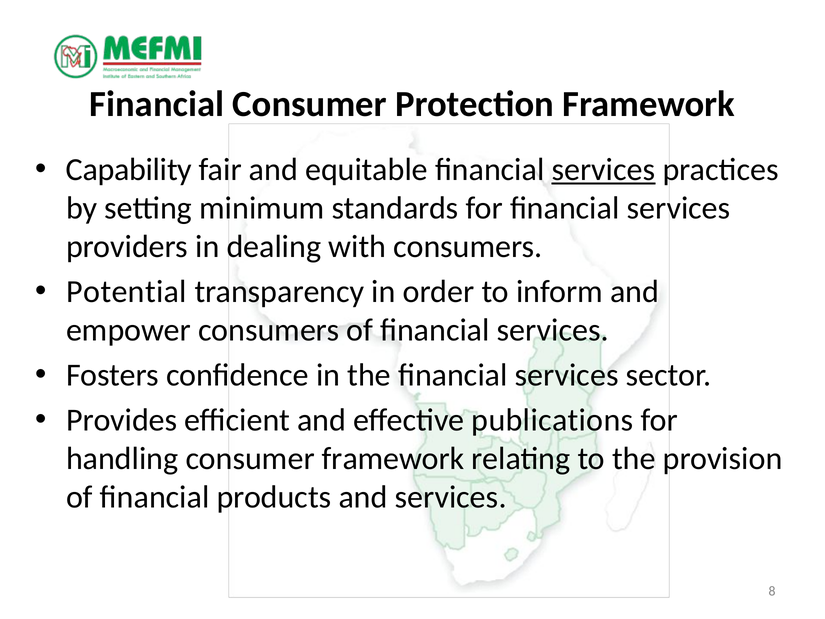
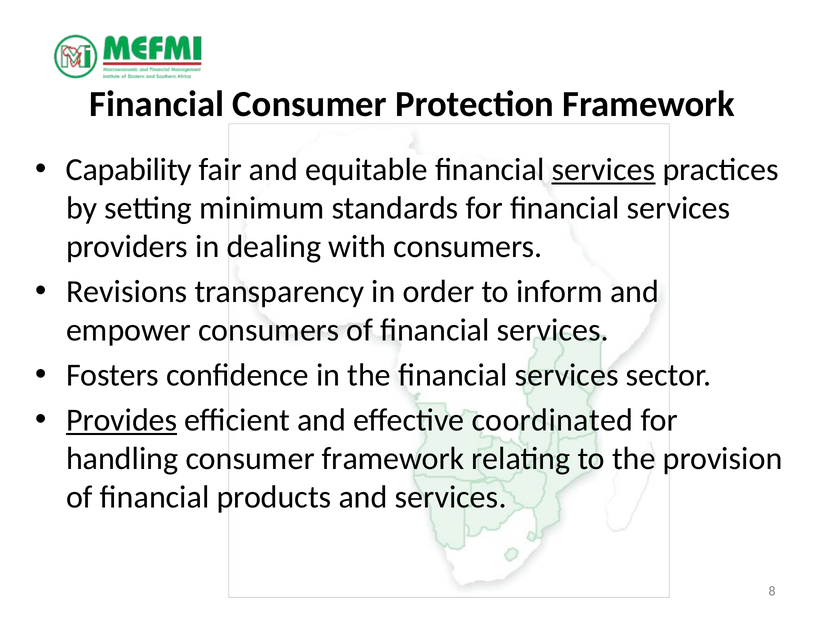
Potential: Potential -> Revisions
Provides underline: none -> present
publications: publications -> coordinated
